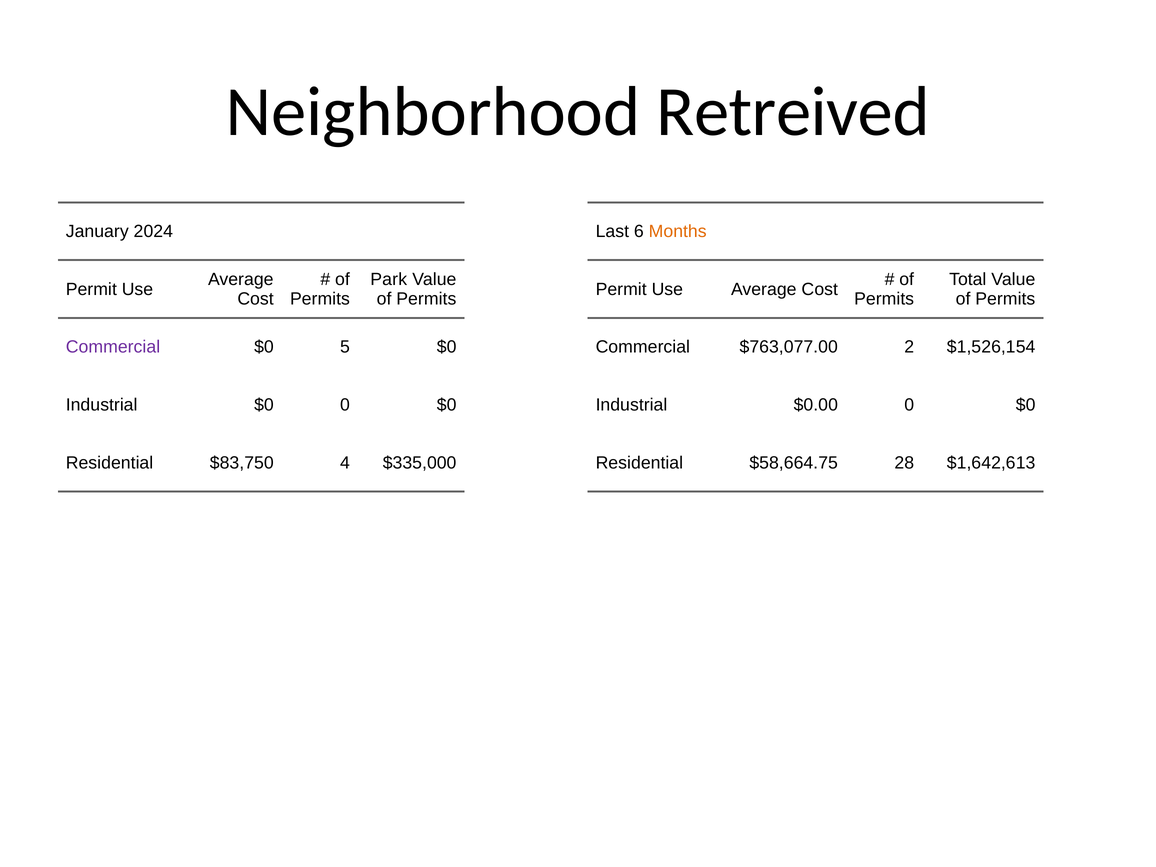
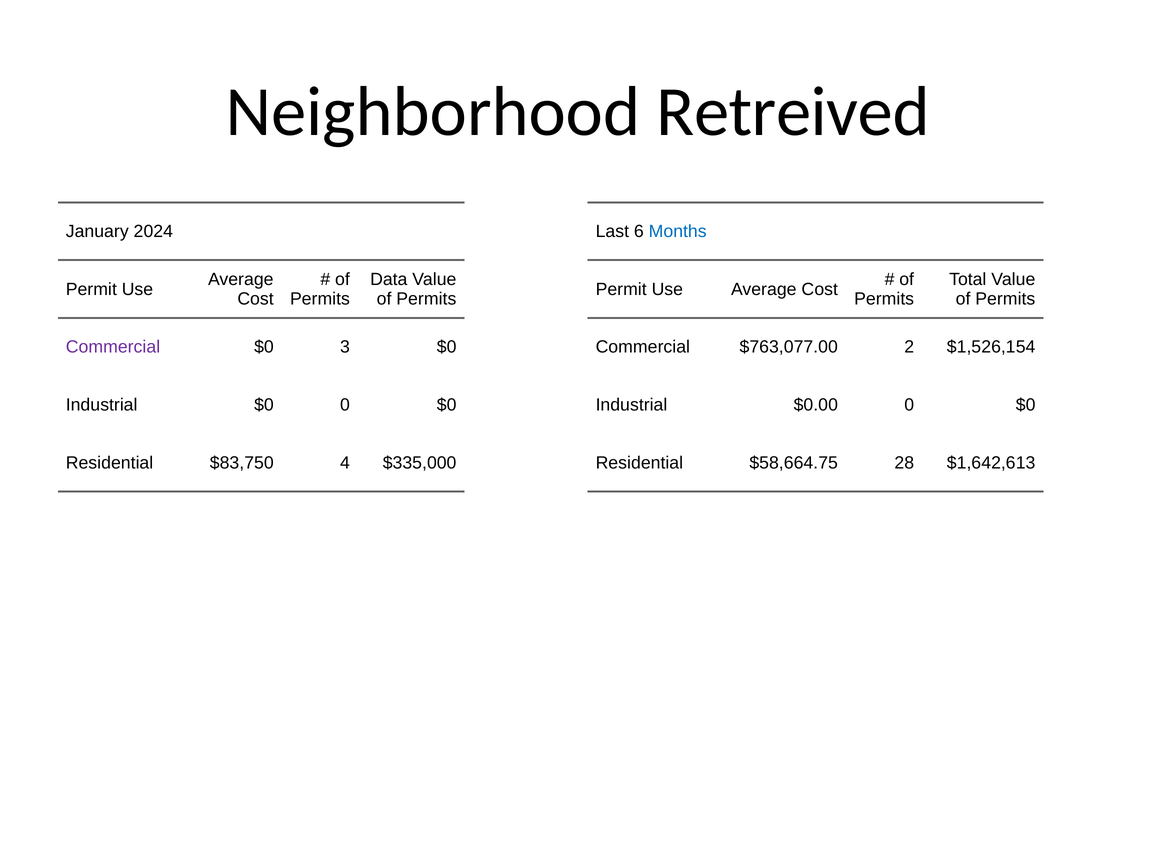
Months colour: orange -> blue
Park: Park -> Data
5: 5 -> 3
